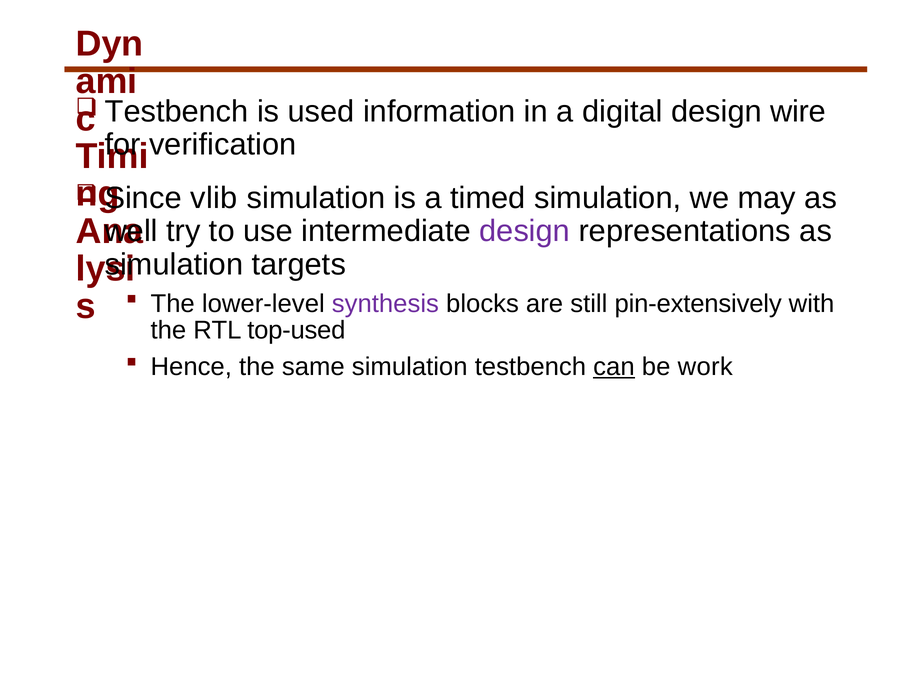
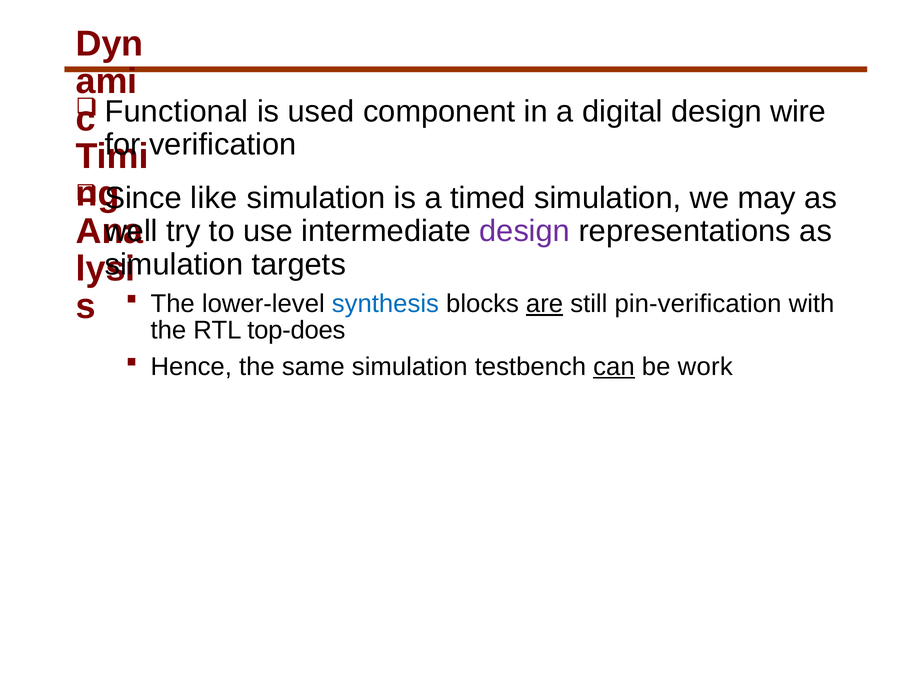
Testbench at (177, 111): Testbench -> Functional
information: information -> component
vlib: vlib -> like
synthesis colour: purple -> blue
are underline: none -> present
pin-extensively: pin-extensively -> pin-verification
top-used: top-used -> top-does
